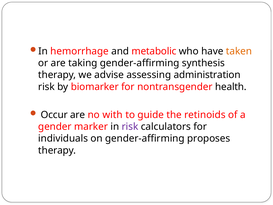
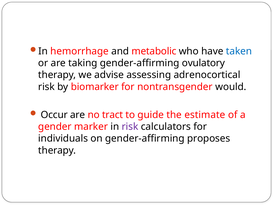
taken colour: orange -> blue
synthesis: synthesis -> ovulatory
administration: administration -> adrenocortical
health: health -> would
with: with -> tract
retinoids: retinoids -> estimate
